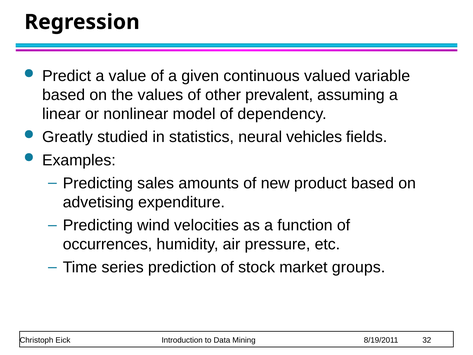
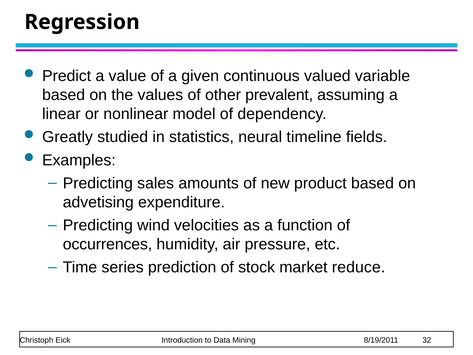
vehicles: vehicles -> timeline
groups: groups -> reduce
